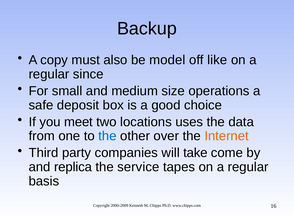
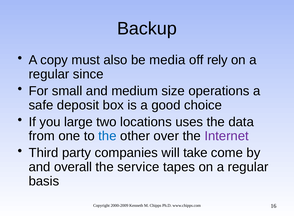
model: model -> media
like: like -> rely
meet: meet -> large
Internet colour: orange -> purple
replica: replica -> overall
